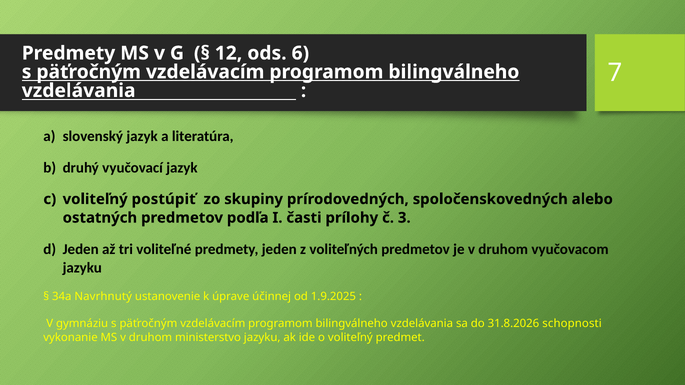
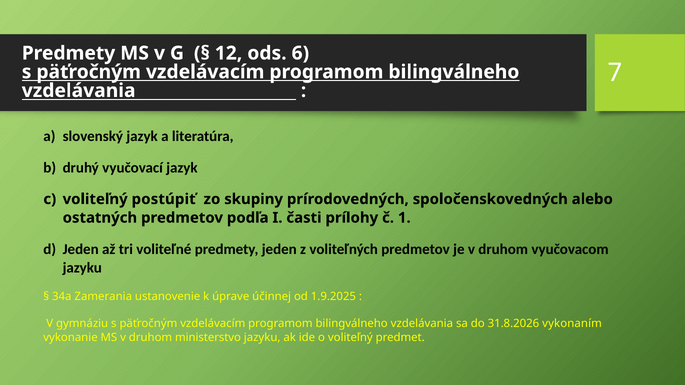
3: 3 -> 1
Navrhnutý: Navrhnutý -> Zamerania
schopnosti: schopnosti -> vykonaním
